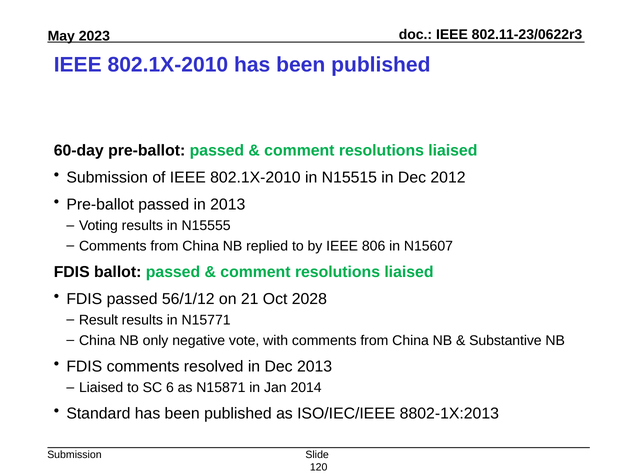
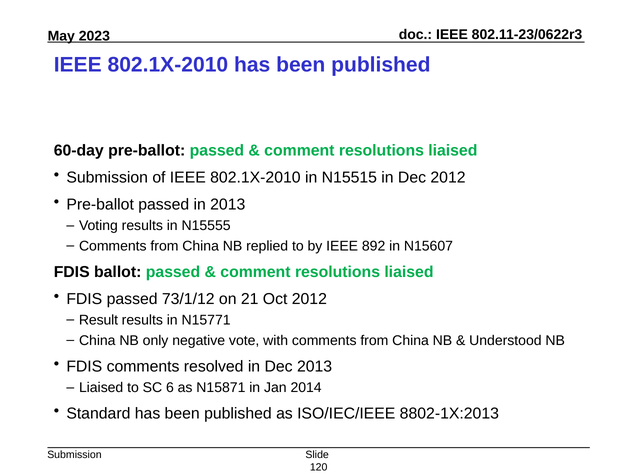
806: 806 -> 892
56/1/12: 56/1/12 -> 73/1/12
Oct 2028: 2028 -> 2012
Substantive: Substantive -> Understood
